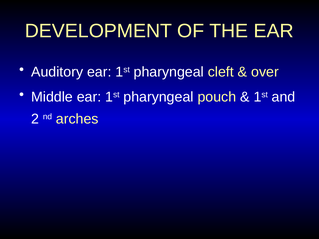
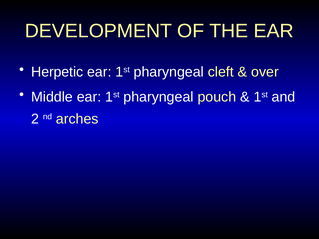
Auditory: Auditory -> Herpetic
